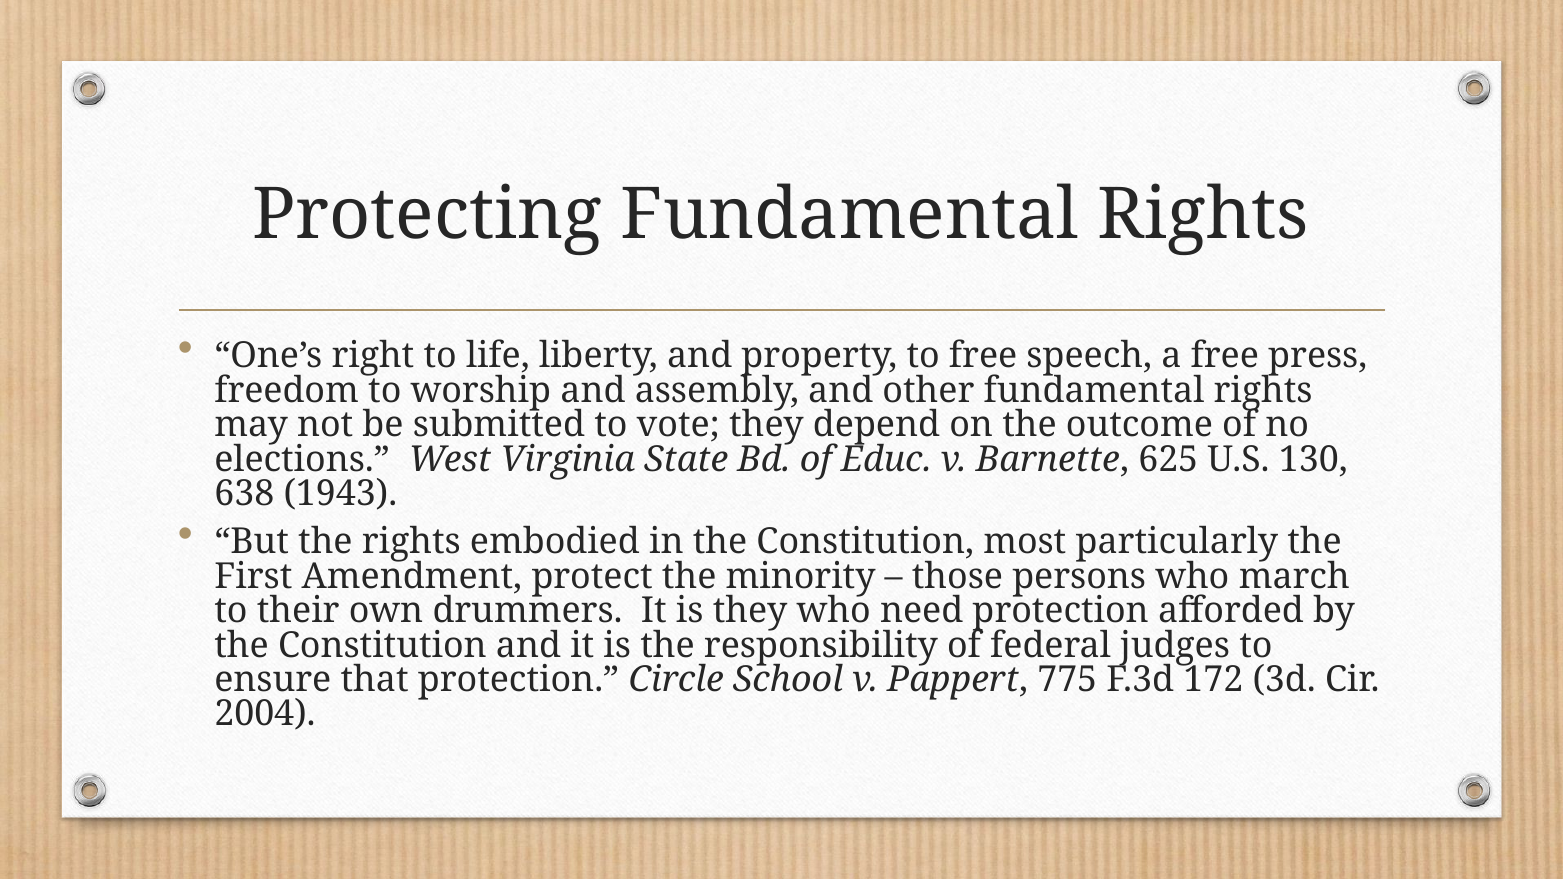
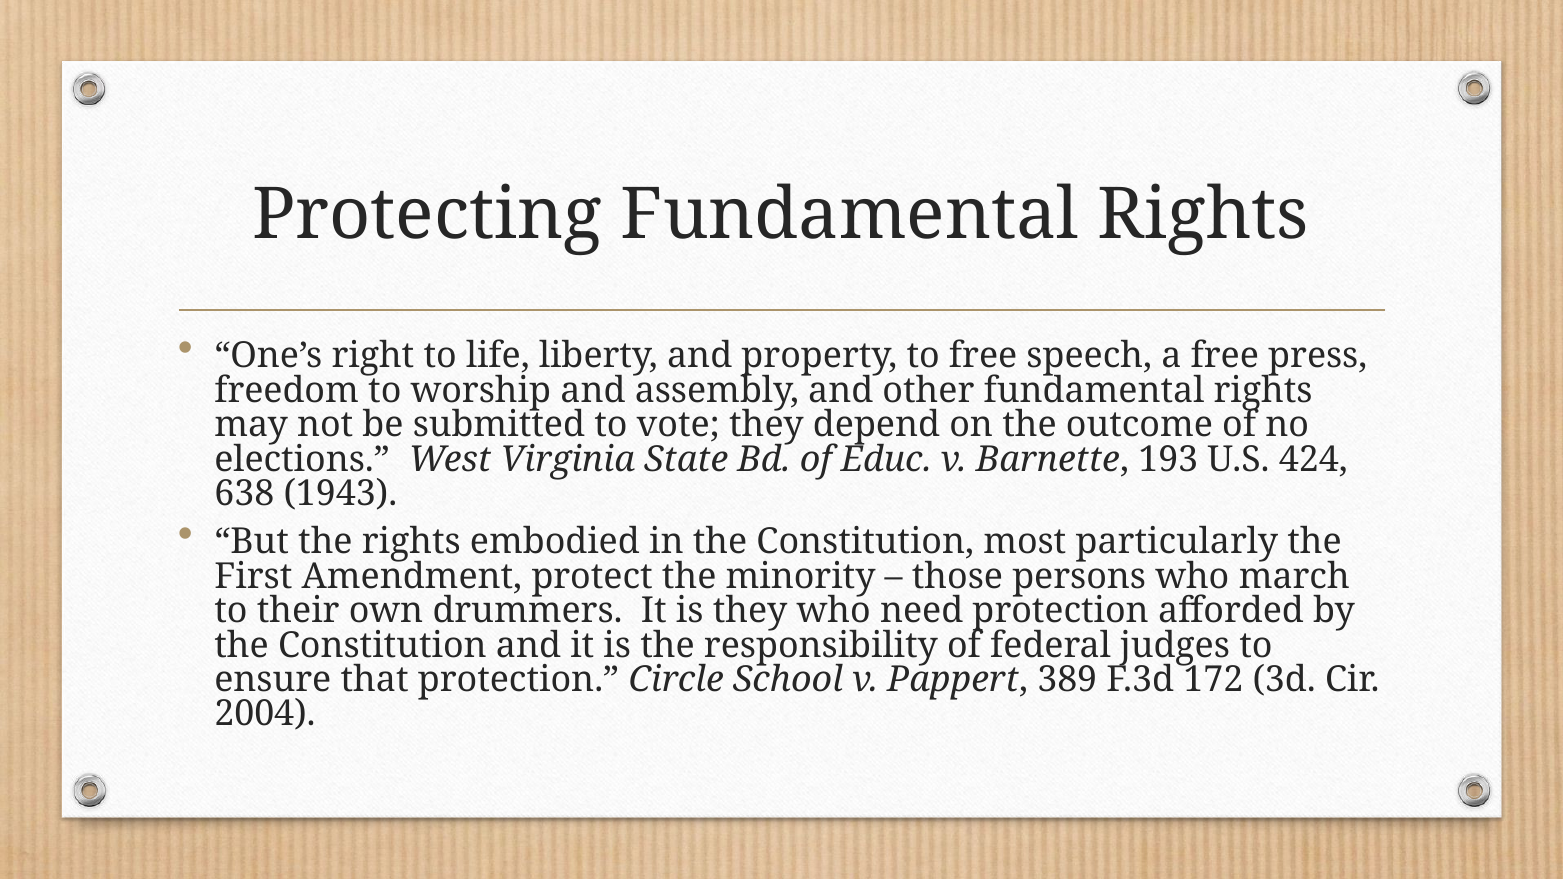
625: 625 -> 193
130: 130 -> 424
775: 775 -> 389
